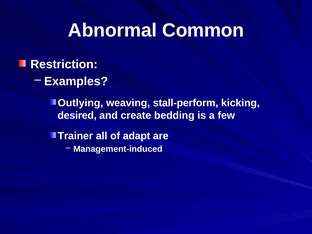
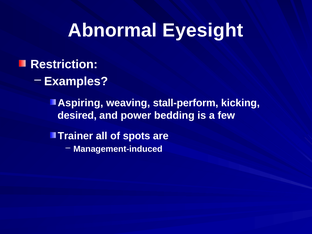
Common: Common -> Eyesight
Outlying: Outlying -> Aspiring
create: create -> power
adapt: adapt -> spots
